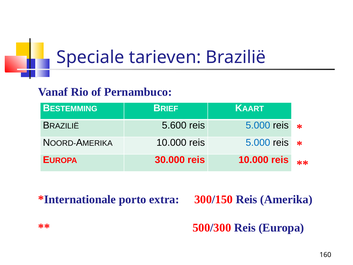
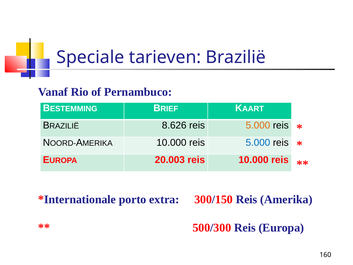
5.600: 5.600 -> 8.626
5.000 at (258, 125) colour: blue -> orange
30.000: 30.000 -> 20.003
